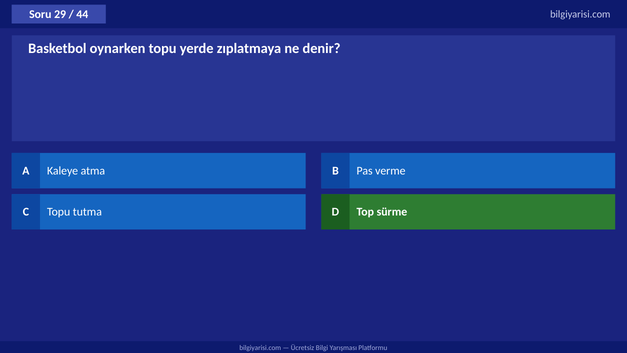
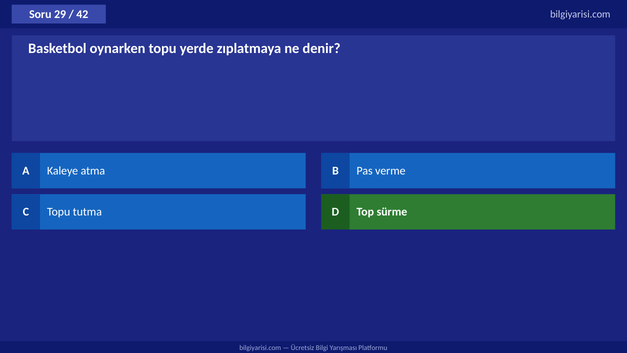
44: 44 -> 42
